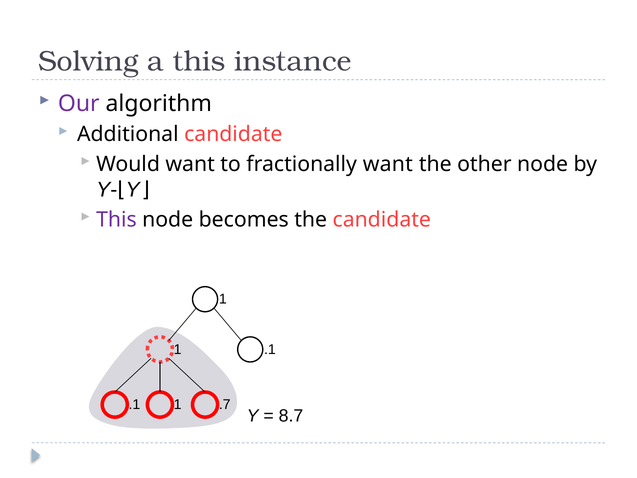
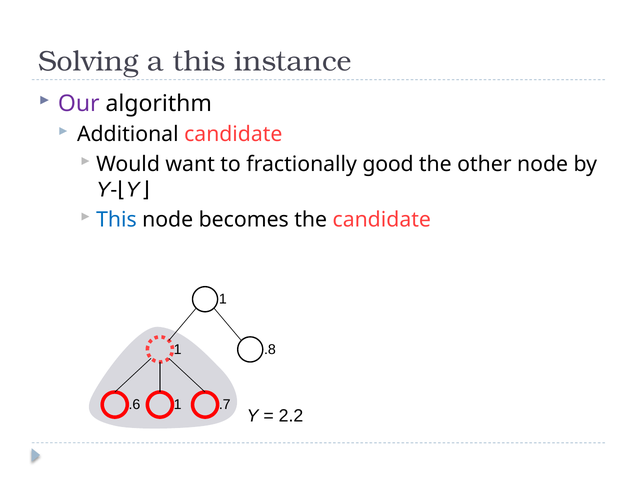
fractionally want: want -> good
This at (116, 220) colour: purple -> blue
.1 at (270, 349): .1 -> .8
.1 at (134, 404): .1 -> .6
8.7: 8.7 -> 2.2
